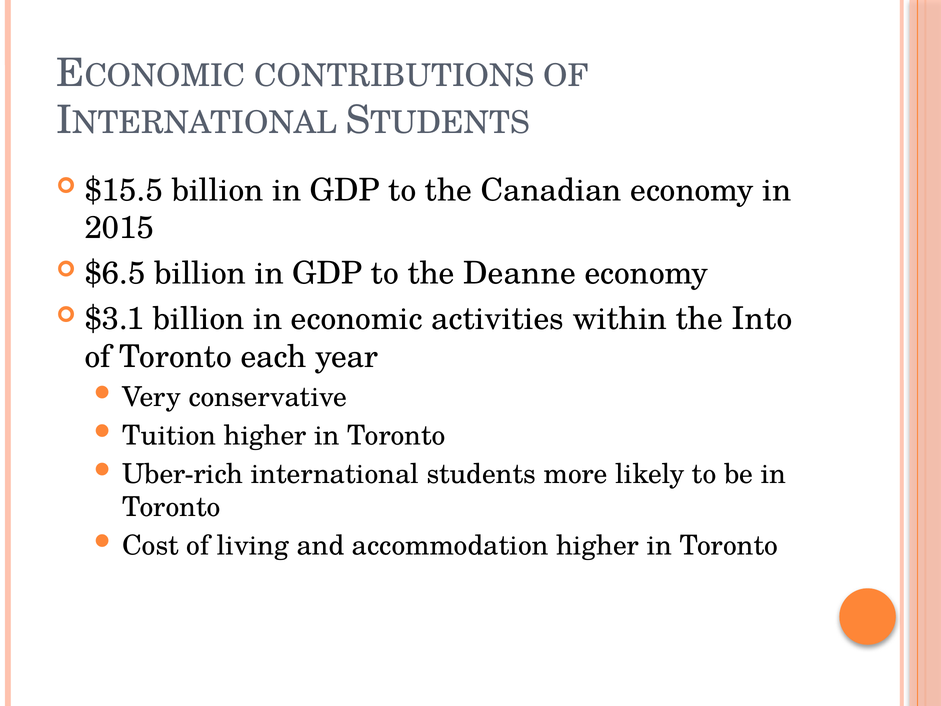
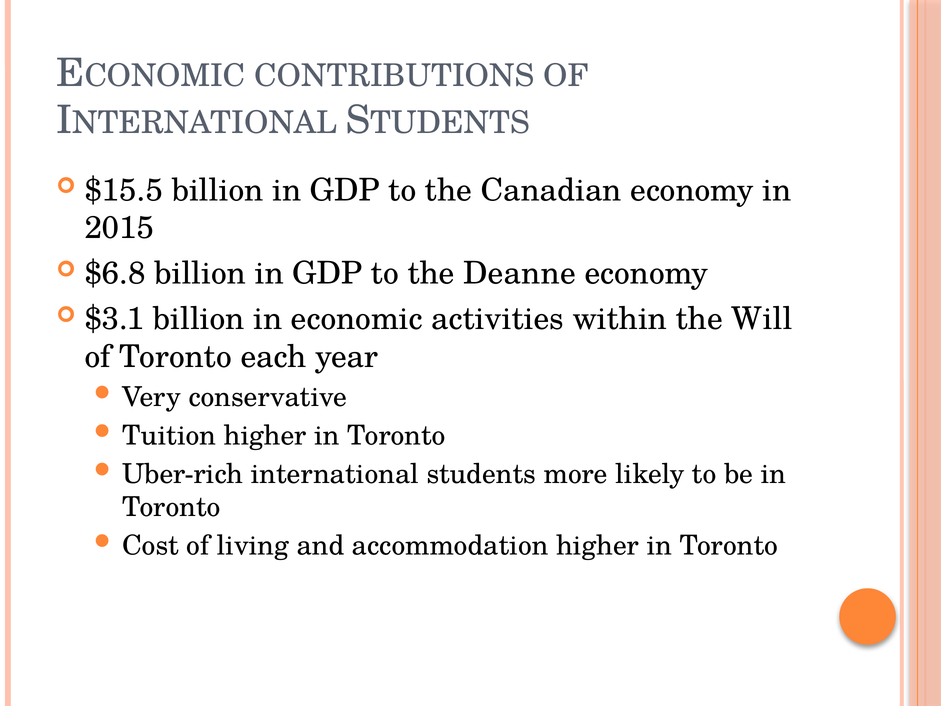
$6.5: $6.5 -> $6.8
Into: Into -> Will
